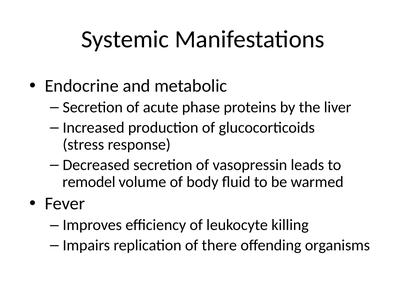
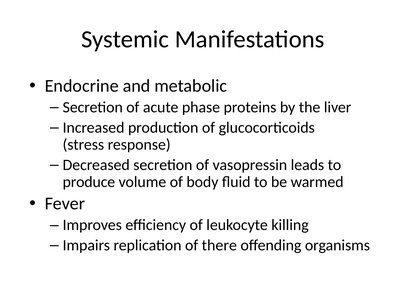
remodel: remodel -> produce
